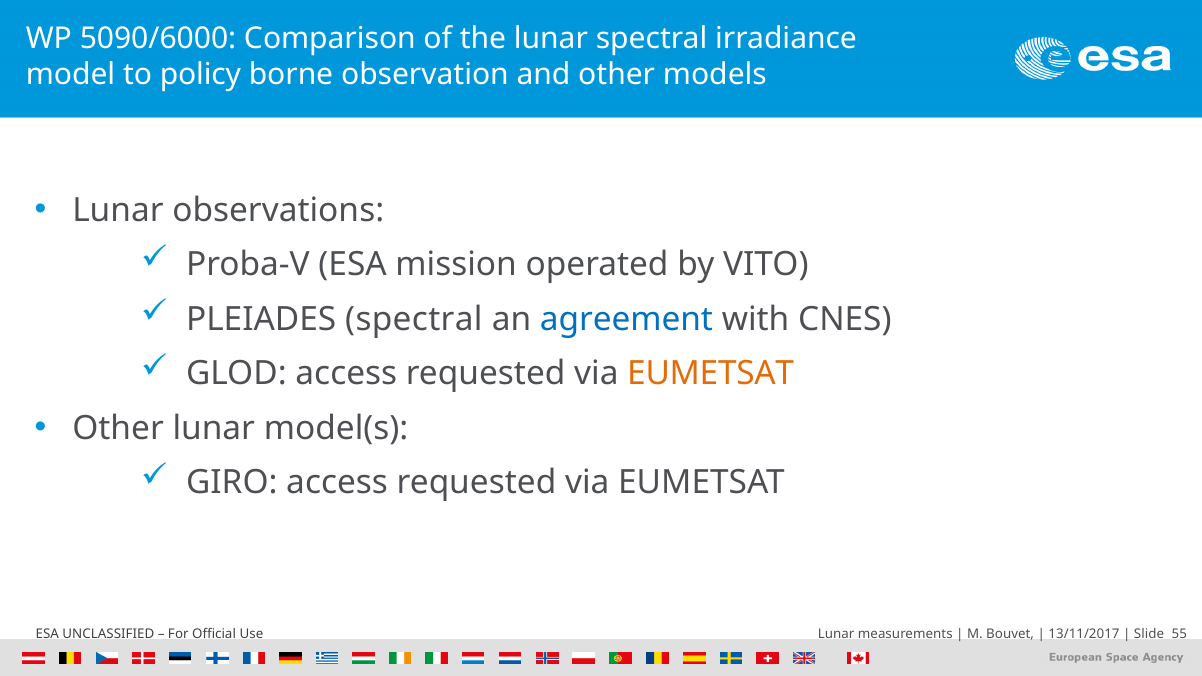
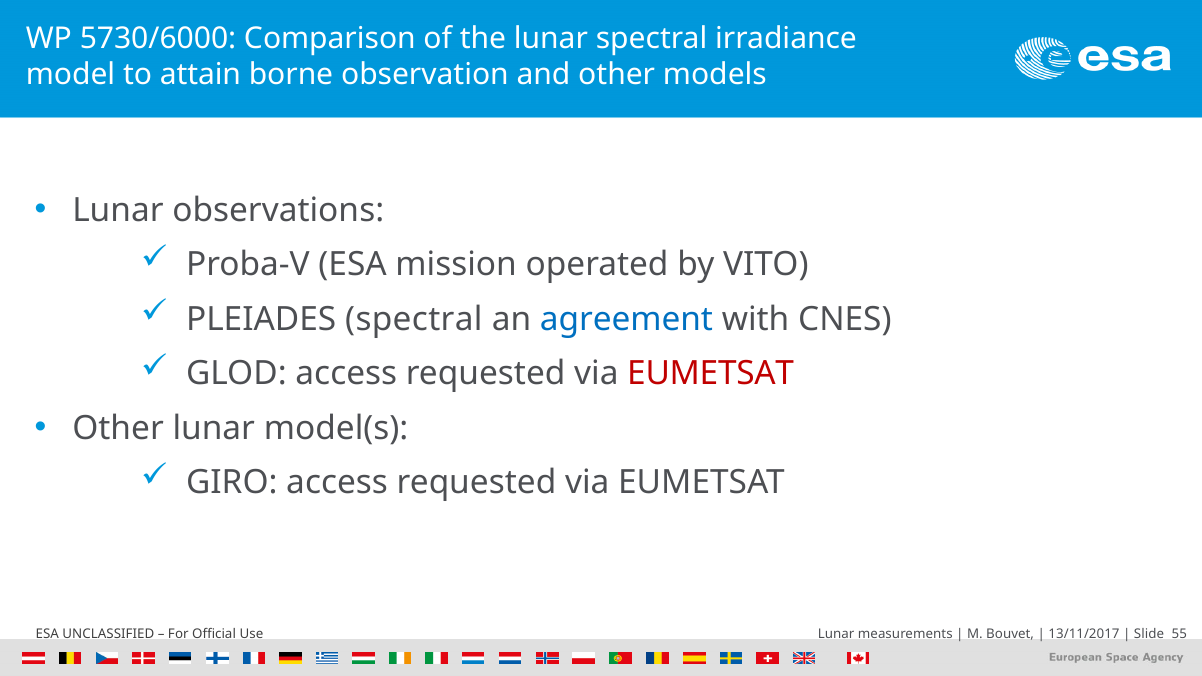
5090/6000: 5090/6000 -> 5730/6000
policy: policy -> attain
EUMETSAT at (711, 374) colour: orange -> red
